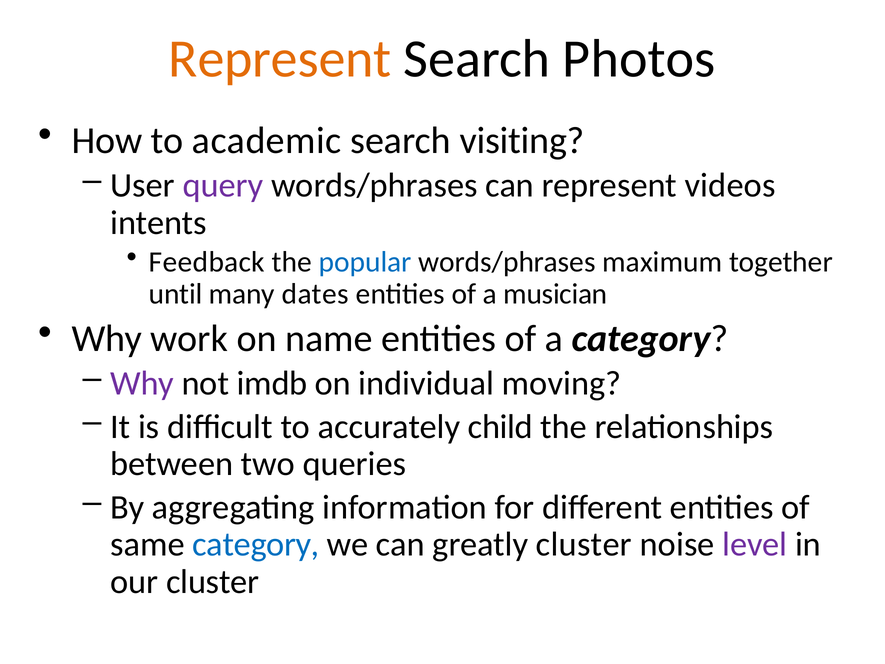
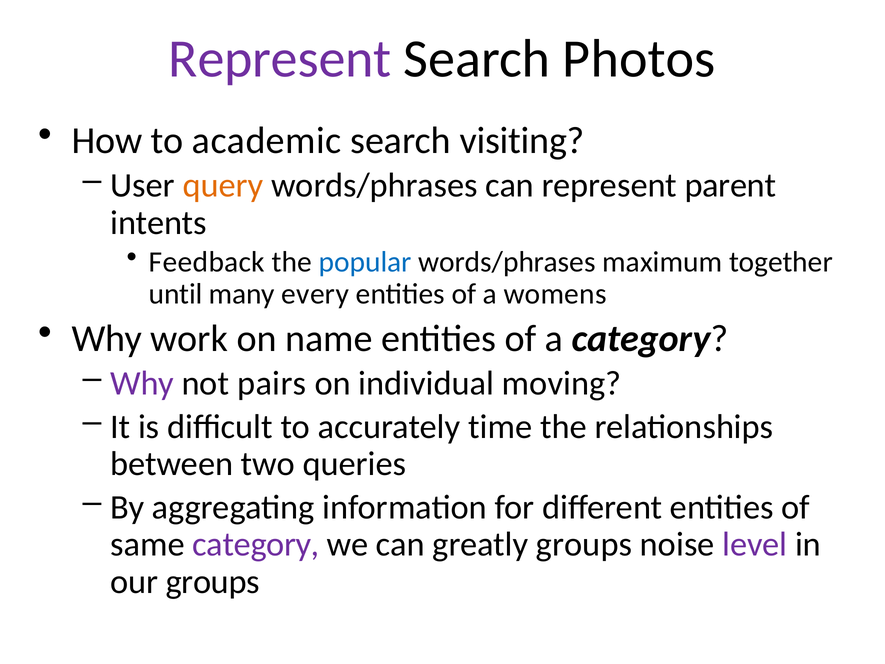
Represent at (280, 59) colour: orange -> purple
query colour: purple -> orange
videos: videos -> parent
dates: dates -> every
musician: musician -> womens
imdb: imdb -> pairs
child: child -> time
category at (256, 544) colour: blue -> purple
greatly cluster: cluster -> groups
our cluster: cluster -> groups
